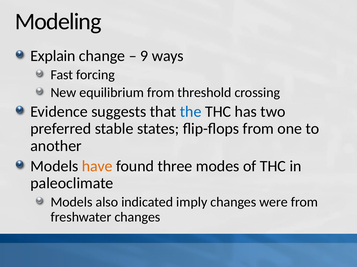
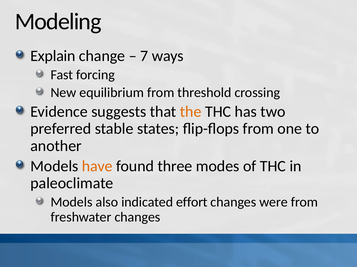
9: 9 -> 7
the colour: blue -> orange
imply: imply -> effort
